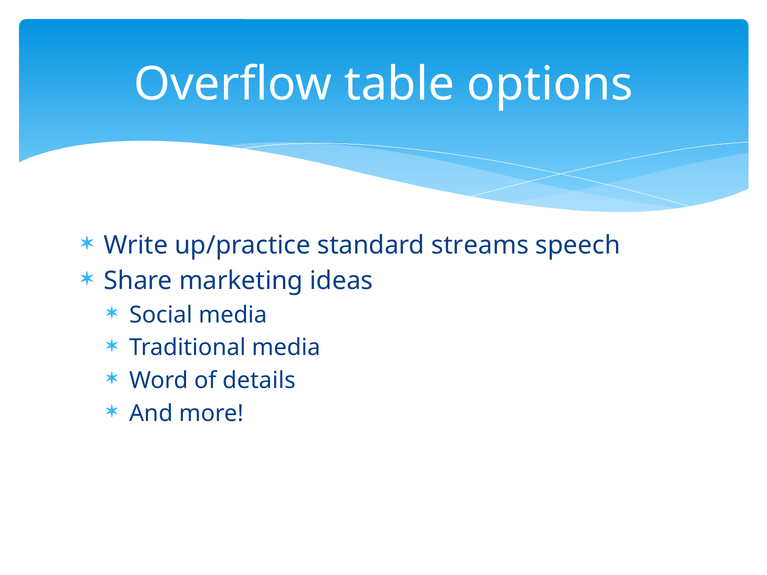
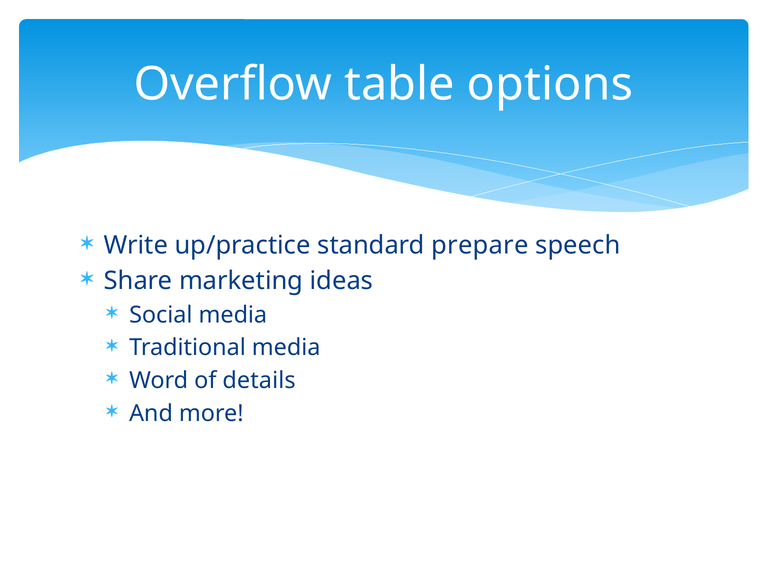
streams: streams -> prepare
